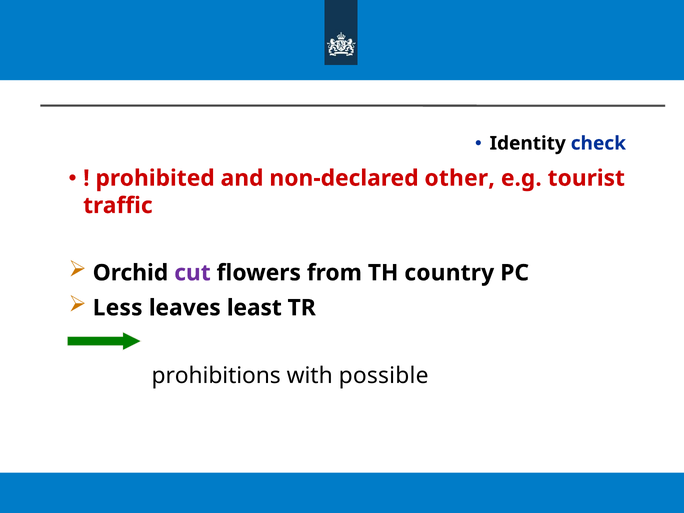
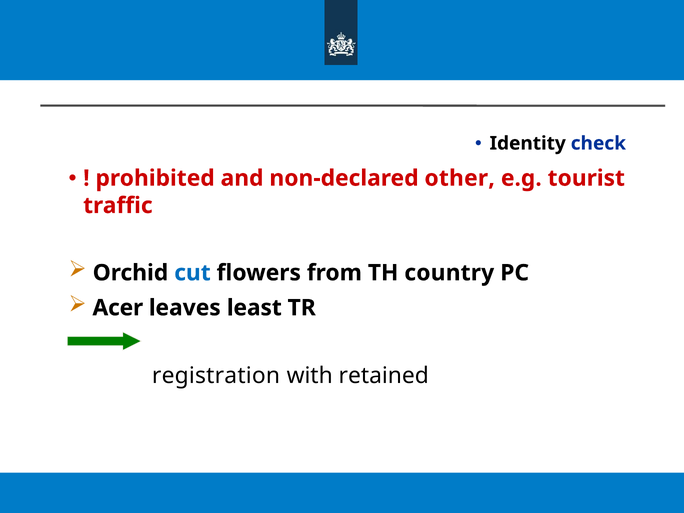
cut colour: purple -> blue
Less: Less -> Acer
prohibitions: prohibitions -> registration
possible: possible -> retained
